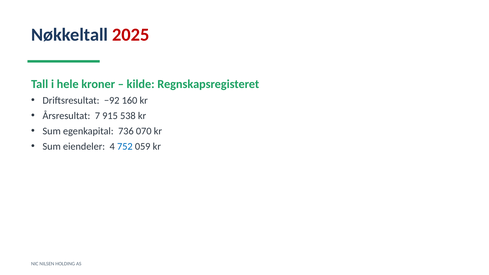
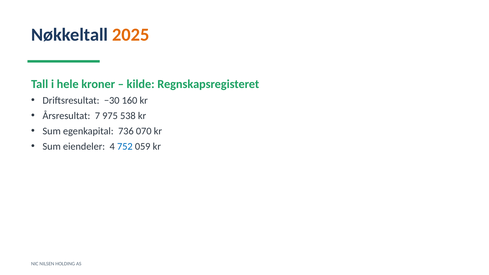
2025 colour: red -> orange
−92: −92 -> −30
915: 915 -> 975
